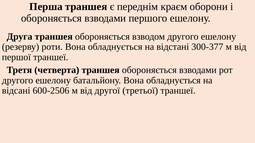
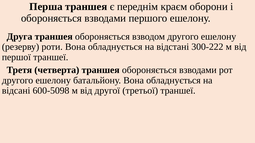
300-377: 300-377 -> 300-222
600-2506: 600-2506 -> 600-5098
